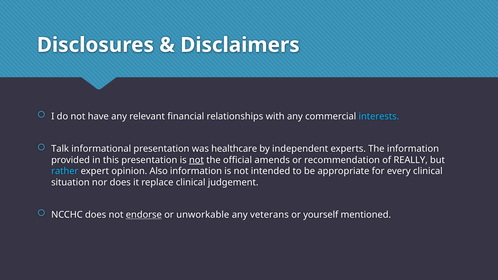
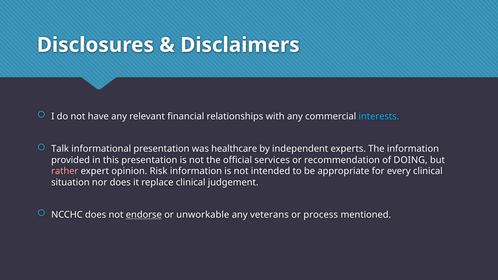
not at (196, 160) underline: present -> none
amends: amends -> services
REALLY: REALLY -> DOING
rather colour: light blue -> pink
Also: Also -> Risk
yourself: yourself -> process
